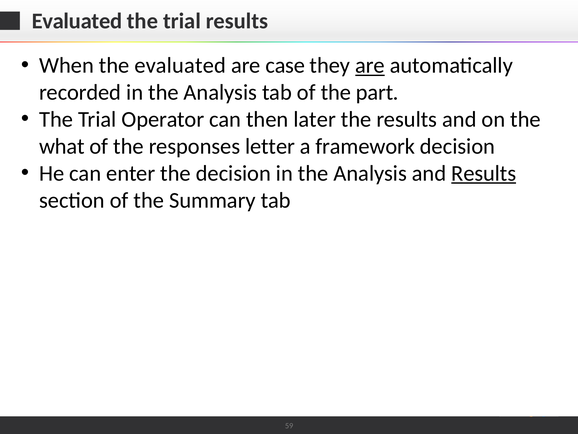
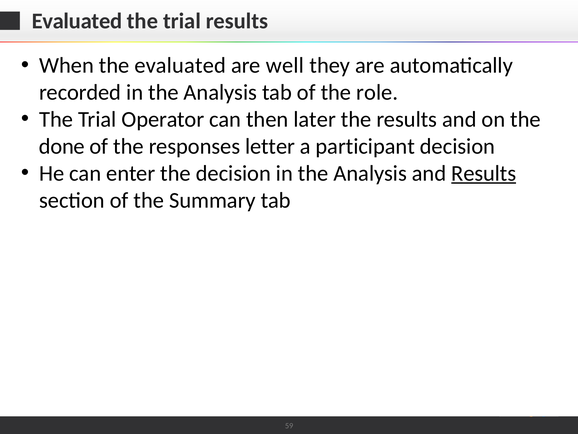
case: case -> well
are at (370, 65) underline: present -> none
part: part -> role
what: what -> done
framework: framework -> participant
